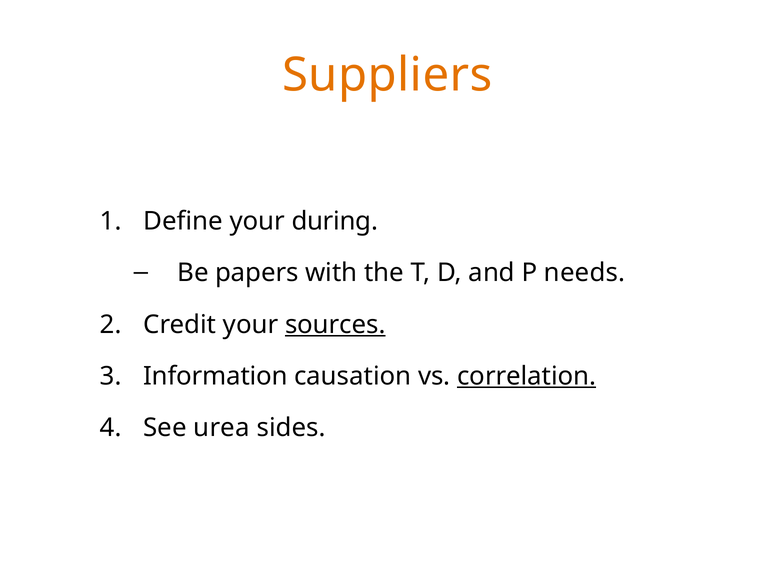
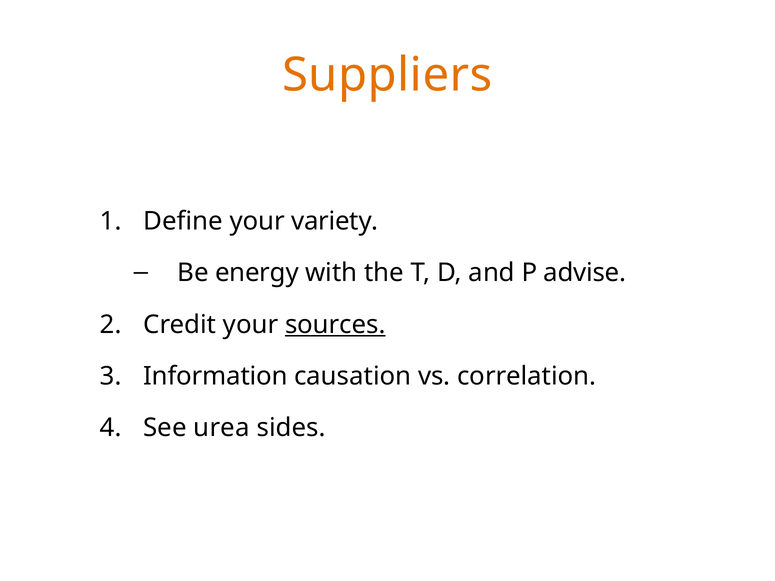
during: during -> variety
papers: papers -> energy
needs: needs -> advise
correlation underline: present -> none
